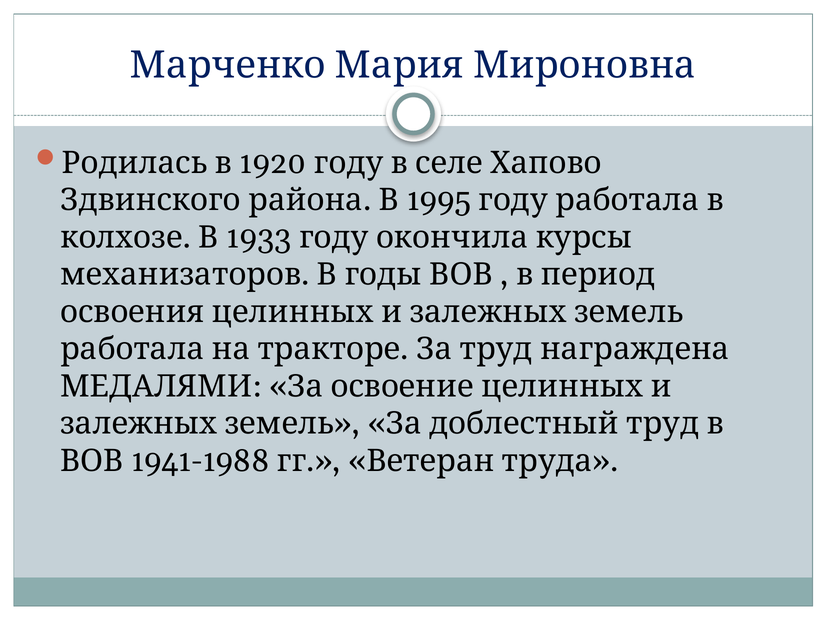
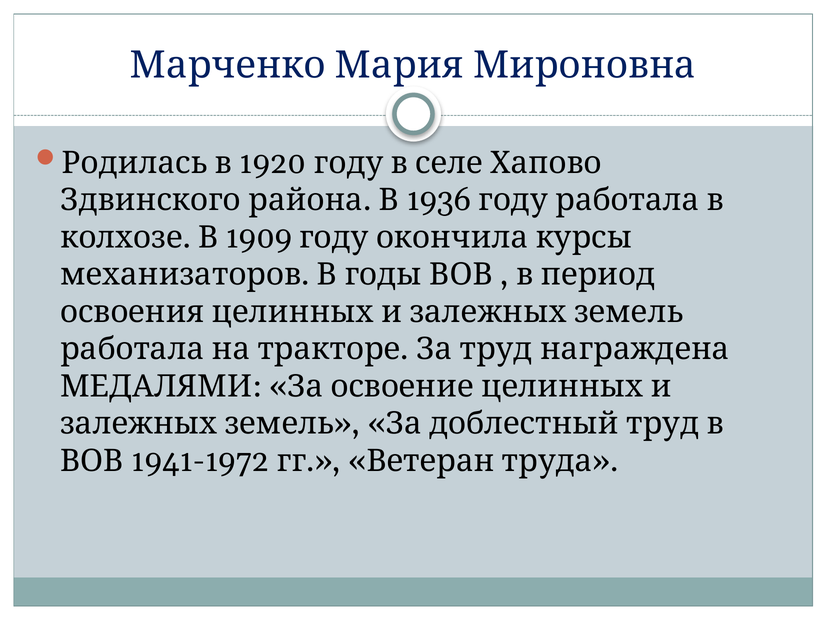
1995: 1995 -> 1936
1933: 1933 -> 1909
1941-1988: 1941-1988 -> 1941-1972
